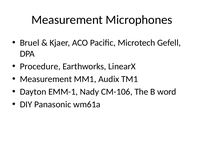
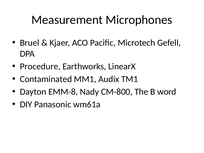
Measurement at (46, 79): Measurement -> Contaminated
EMM-1: EMM-1 -> EMM-8
CM-106: CM-106 -> CM-800
